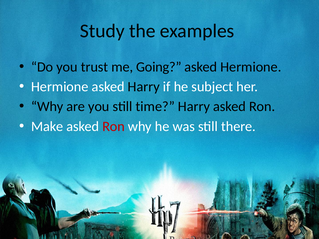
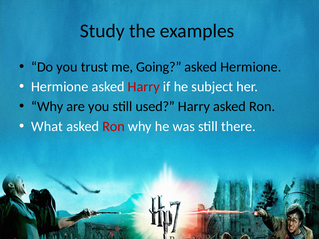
Harry at (144, 87) colour: black -> red
time: time -> used
Make: Make -> What
